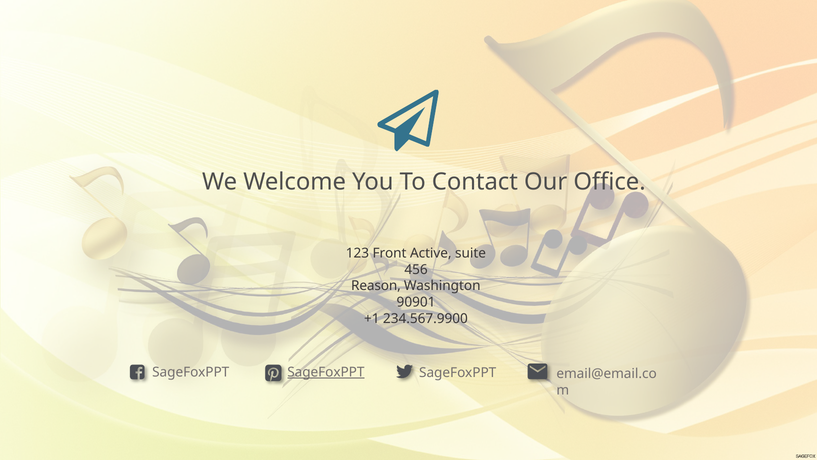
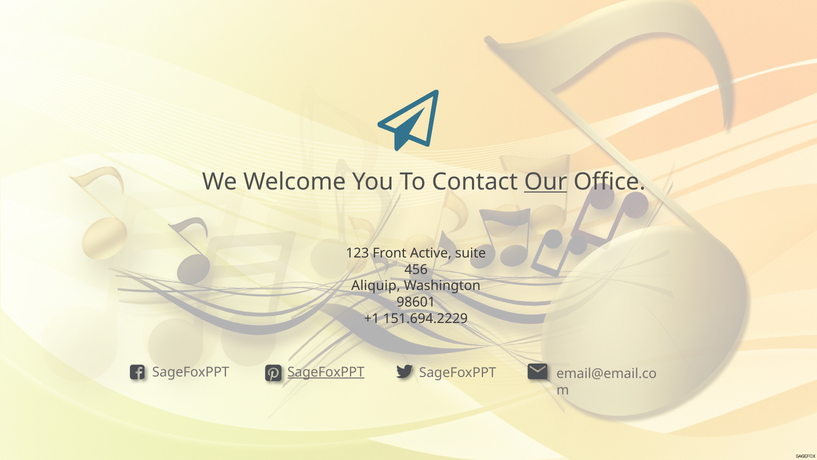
Our underline: none -> present
Reason: Reason -> Aliquip
90901: 90901 -> 98601
234.567.9900: 234.567.9900 -> 151.694.2229
